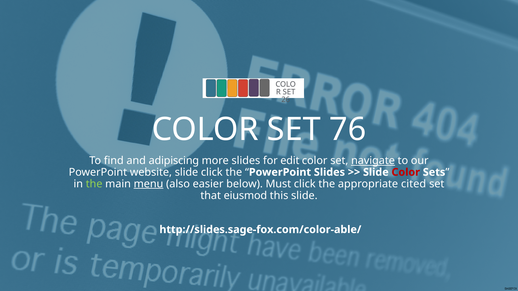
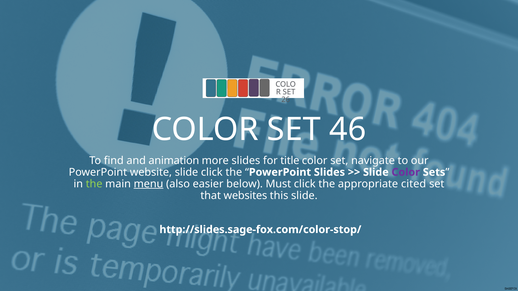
76: 76 -> 46
adipiscing: adipiscing -> animation
edit: edit -> title
navigate underline: present -> none
Color at (406, 172) colour: red -> purple
eiusmod: eiusmod -> websites
http://slides.sage-fox.com/color-able/: http://slides.sage-fox.com/color-able/ -> http://slides.sage-fox.com/color-stop/
